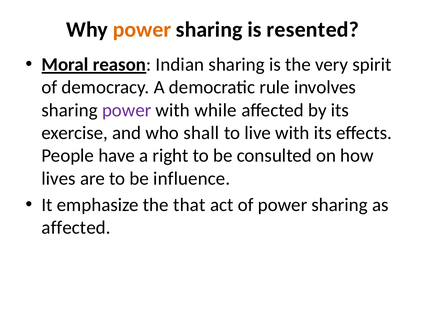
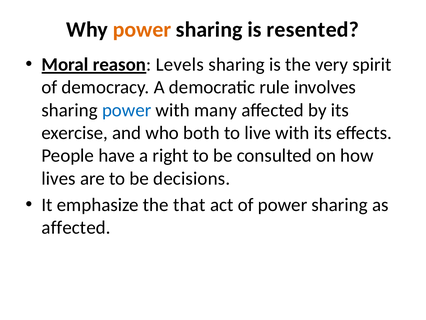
Indian: Indian -> Levels
power at (127, 110) colour: purple -> blue
while: while -> many
shall: shall -> both
influence: influence -> decisions
